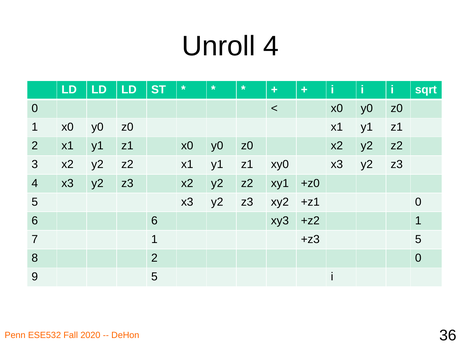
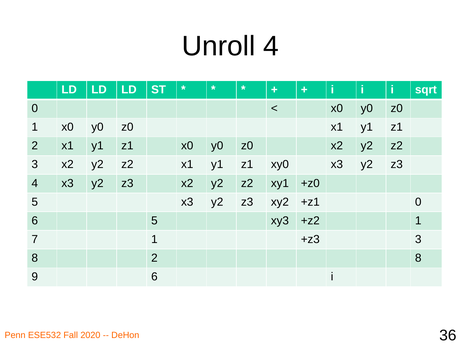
6 6: 6 -> 5
+z3 5: 5 -> 3
2 0: 0 -> 8
9 5: 5 -> 6
